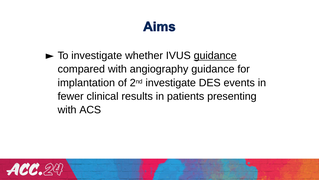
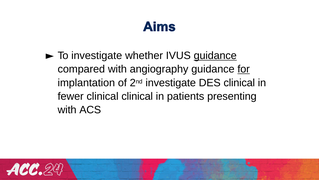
for underline: none -> present
DES events: events -> clinical
clinical results: results -> clinical
